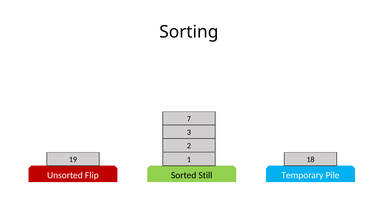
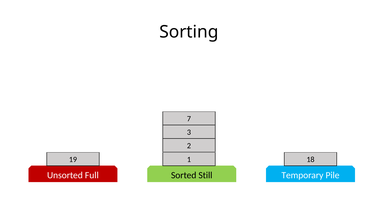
Flip: Flip -> Full
